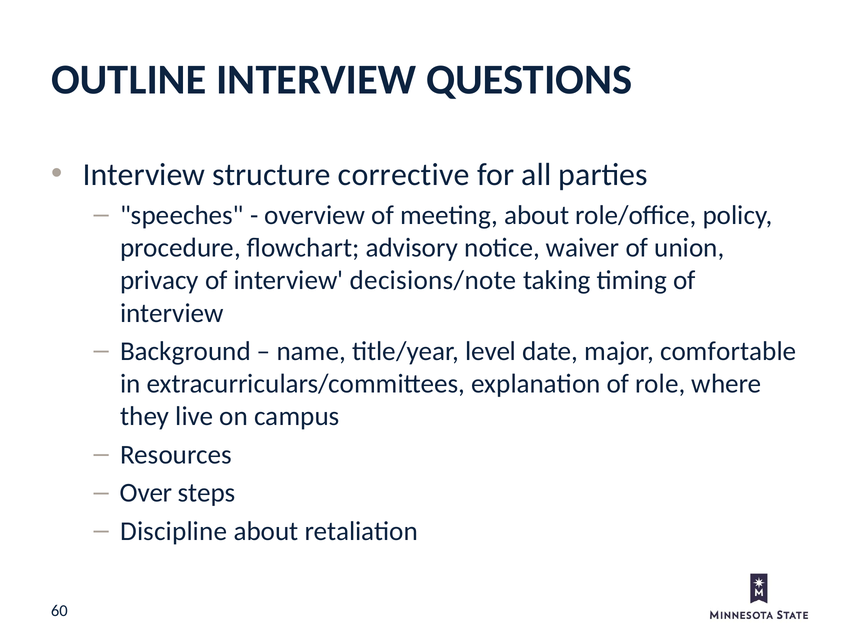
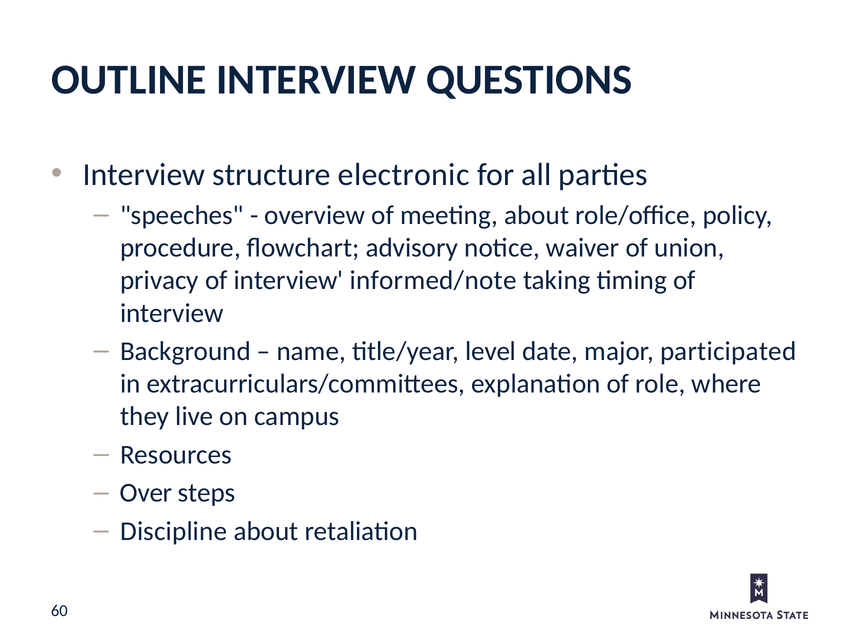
corrective: corrective -> electronic
decisions/note: decisions/note -> informed/note
comfortable: comfortable -> participated
